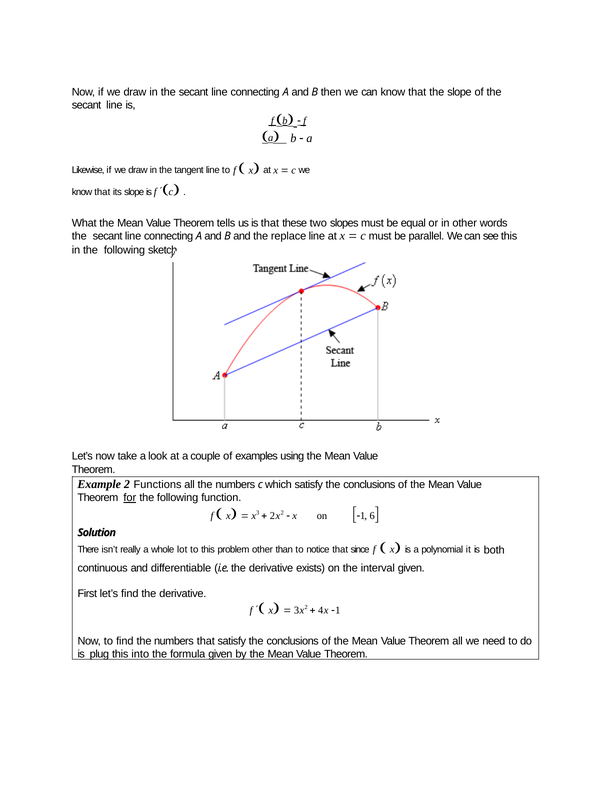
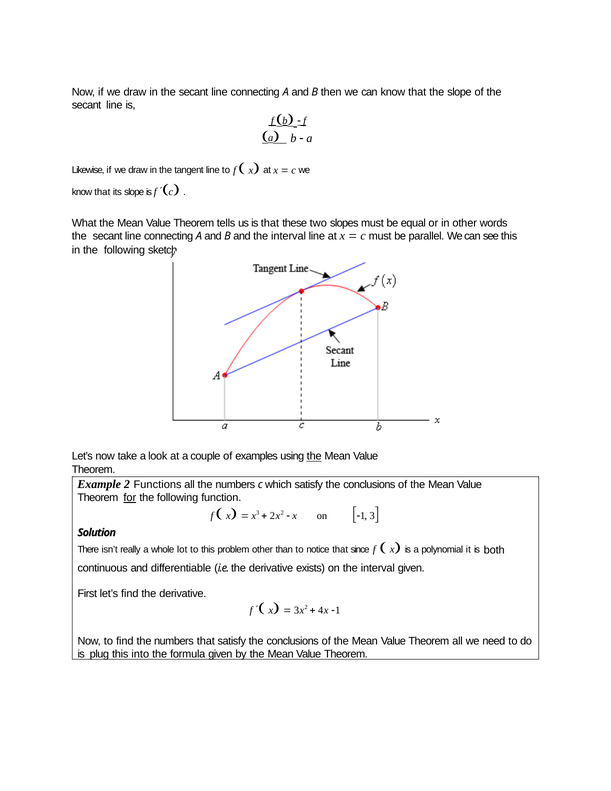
and the replace: replace -> interval
the at (314, 456) underline: none -> present
6: 6 -> 3
